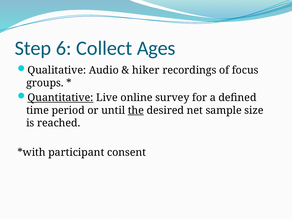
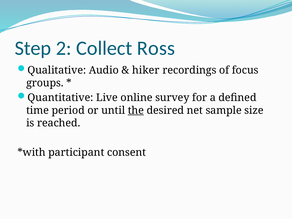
6: 6 -> 2
Ages: Ages -> Ross
Quantitative underline: present -> none
